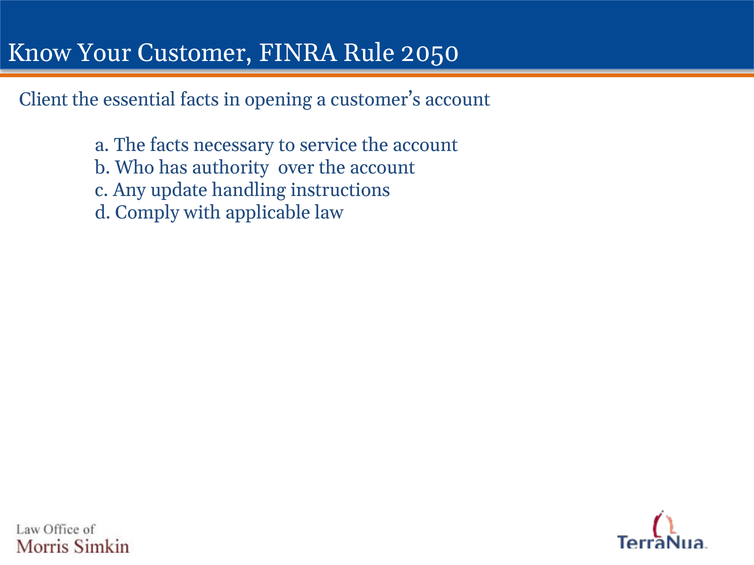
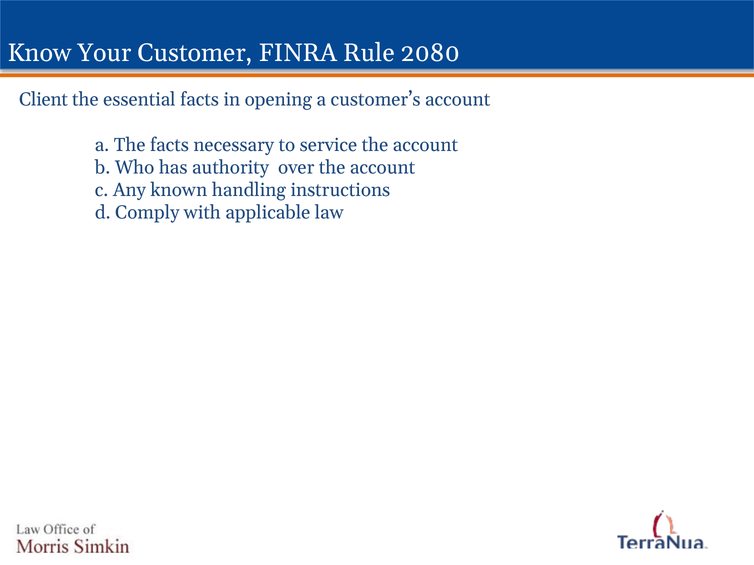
2050: 2050 -> 2080
update: update -> known
